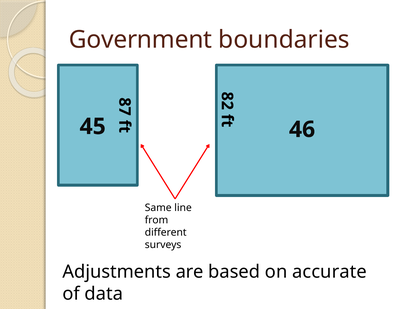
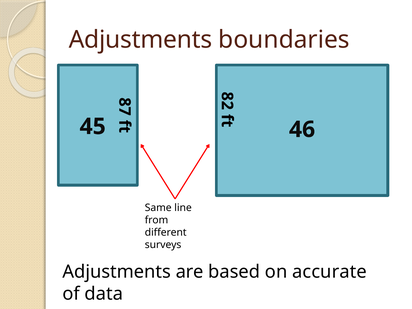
Government at (140, 40): Government -> Adjustments
